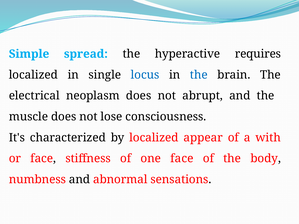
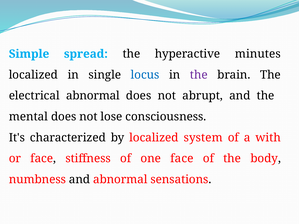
requires: requires -> minutes
the at (199, 75) colour: blue -> purple
electrical neoplasm: neoplasm -> abnormal
muscle: muscle -> mental
appear: appear -> system
